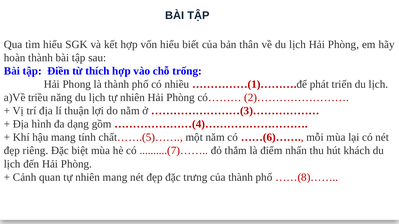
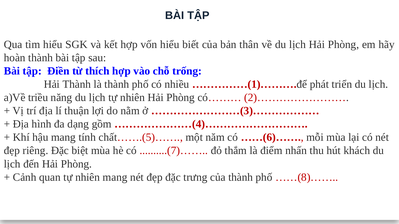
Hải Phong: Phong -> Thành
